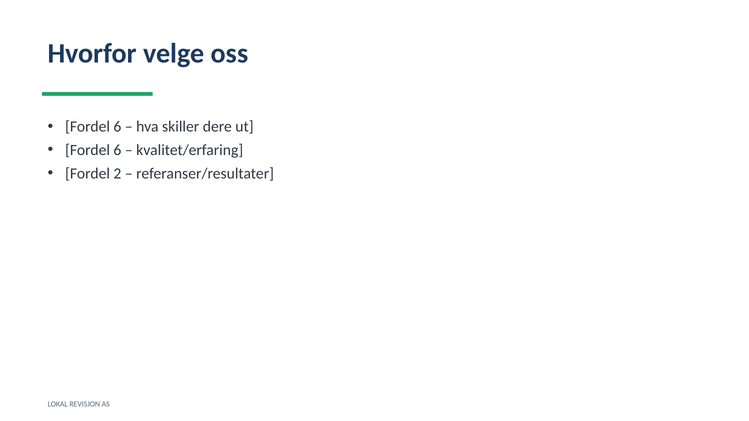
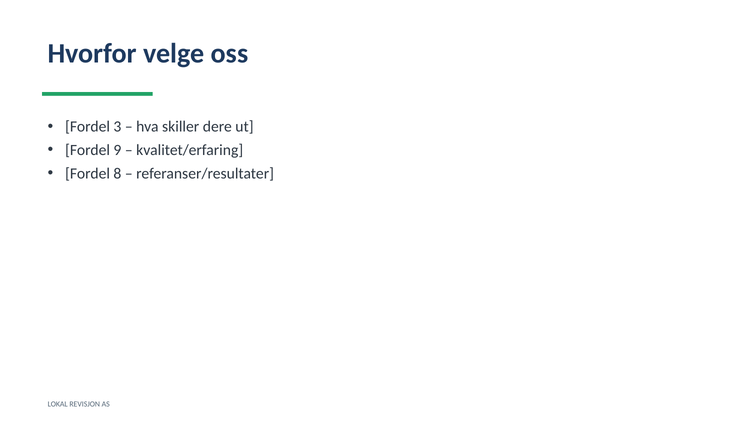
6 at (117, 127): 6 -> 3
6 at (117, 150): 6 -> 9
2: 2 -> 8
